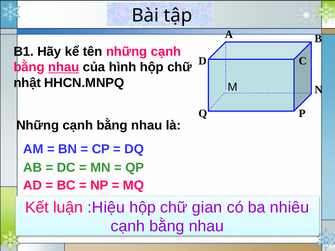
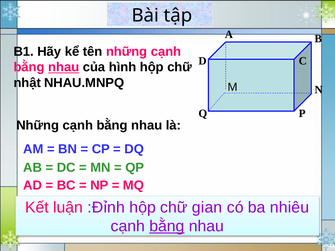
HHCN.MNPQ: HHCN.MNPQ -> NHAU.MNPQ
:Hiệu: :Hiệu -> :Đỉnh
bằng at (167, 227) underline: none -> present
